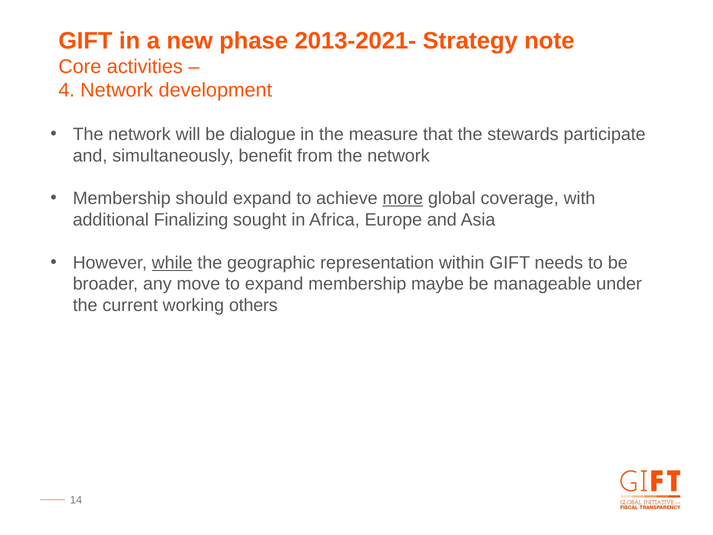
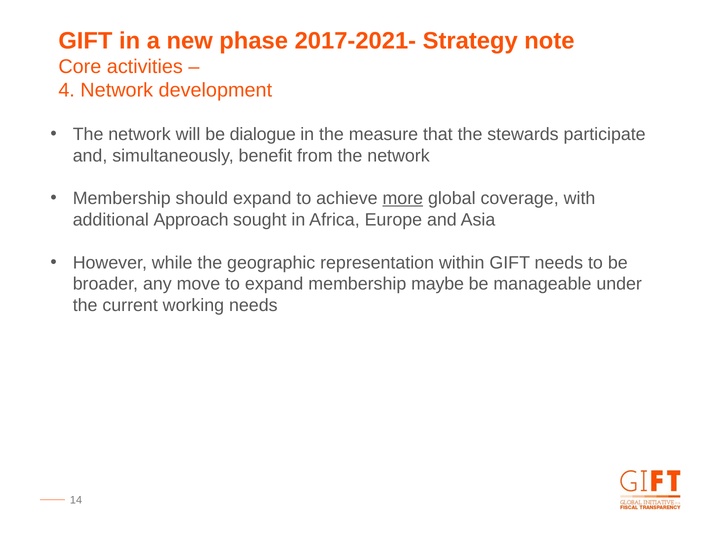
2013-2021-: 2013-2021- -> 2017-2021-
Finalizing: Finalizing -> Approach
while underline: present -> none
working others: others -> needs
